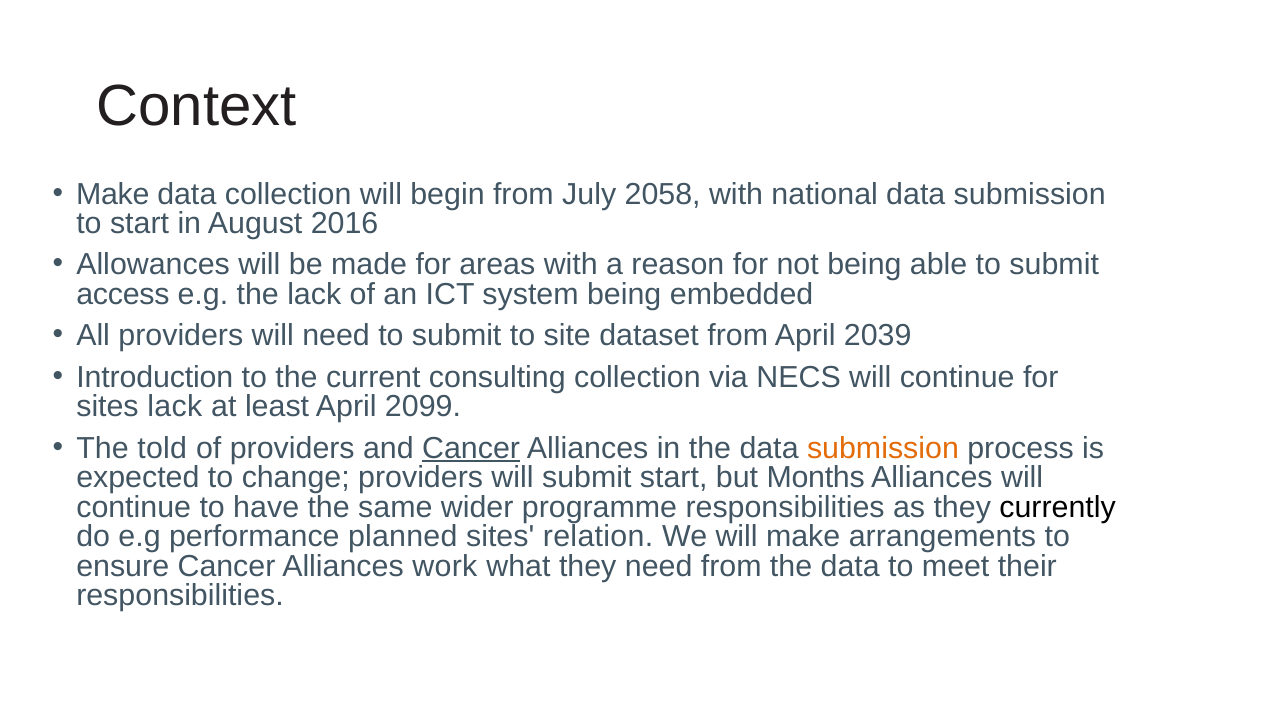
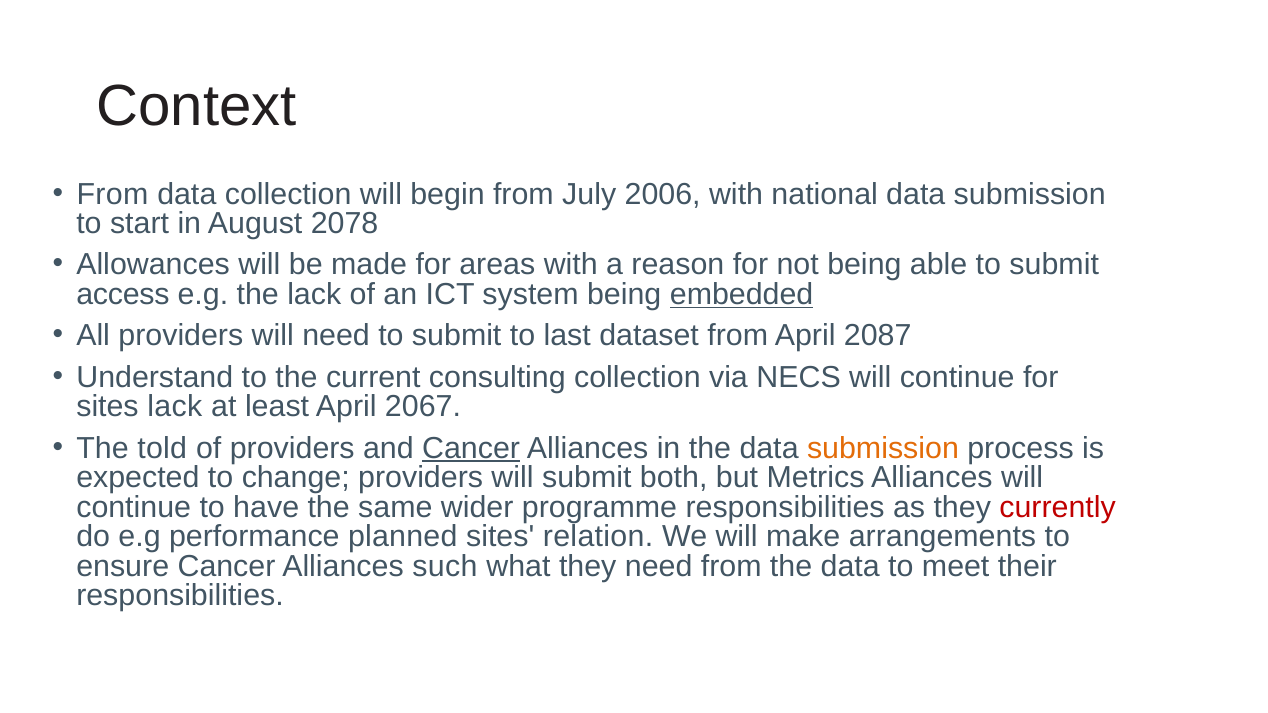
Make at (113, 194): Make -> From
2058: 2058 -> 2006
2016: 2016 -> 2078
embedded underline: none -> present
site: site -> last
2039: 2039 -> 2087
Introduction: Introduction -> Understand
2099: 2099 -> 2067
submit start: start -> both
Months: Months -> Metrics
currently colour: black -> red
work: work -> such
